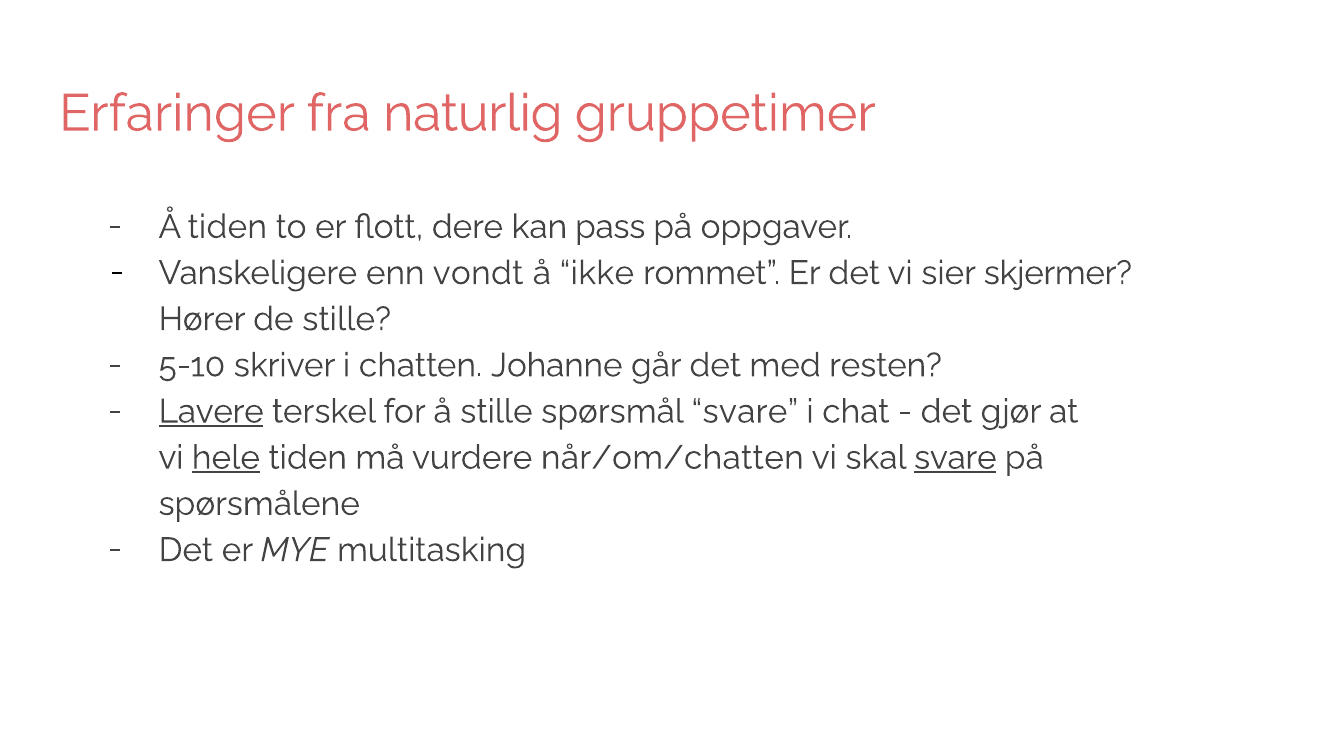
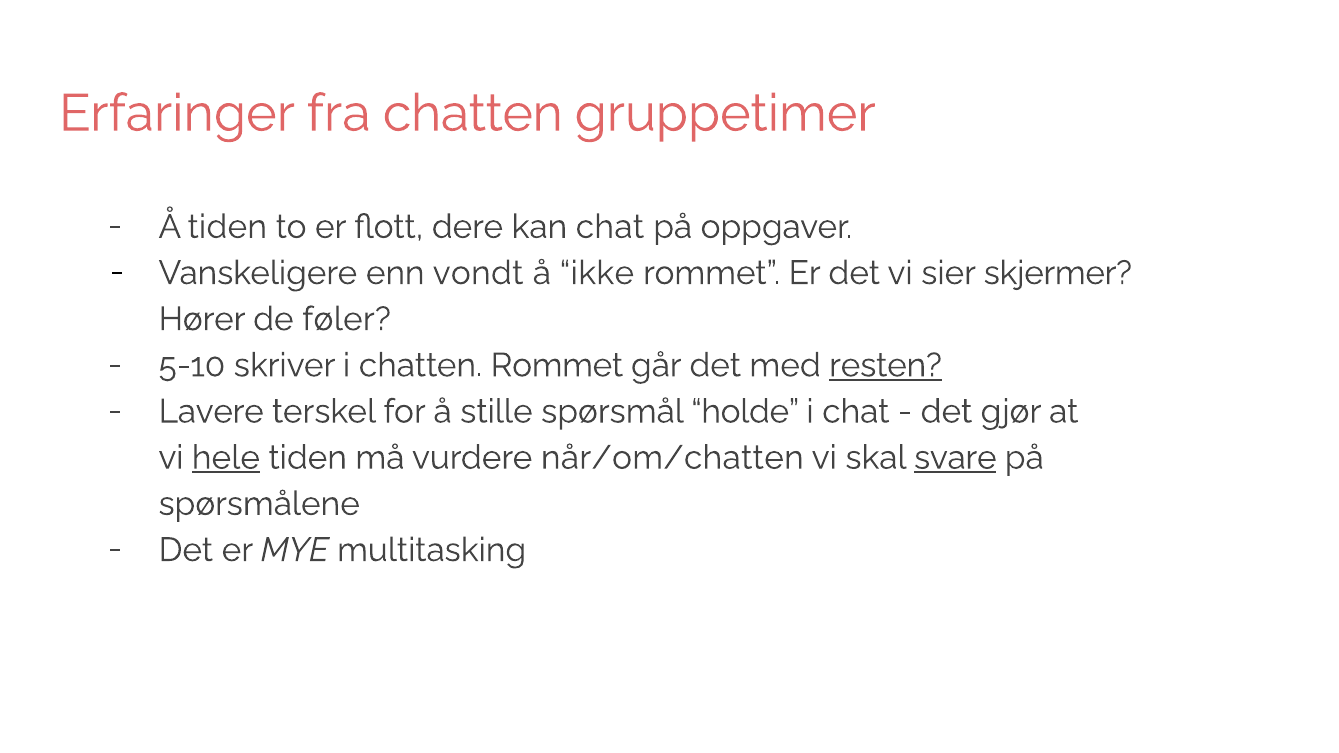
fra naturlig: naturlig -> chatten
kan pass: pass -> chat
de stille: stille -> føler
chatten Johanne: Johanne -> Rommet
resten underline: none -> present
Lavere underline: present -> none
spørsmål svare: svare -> holde
